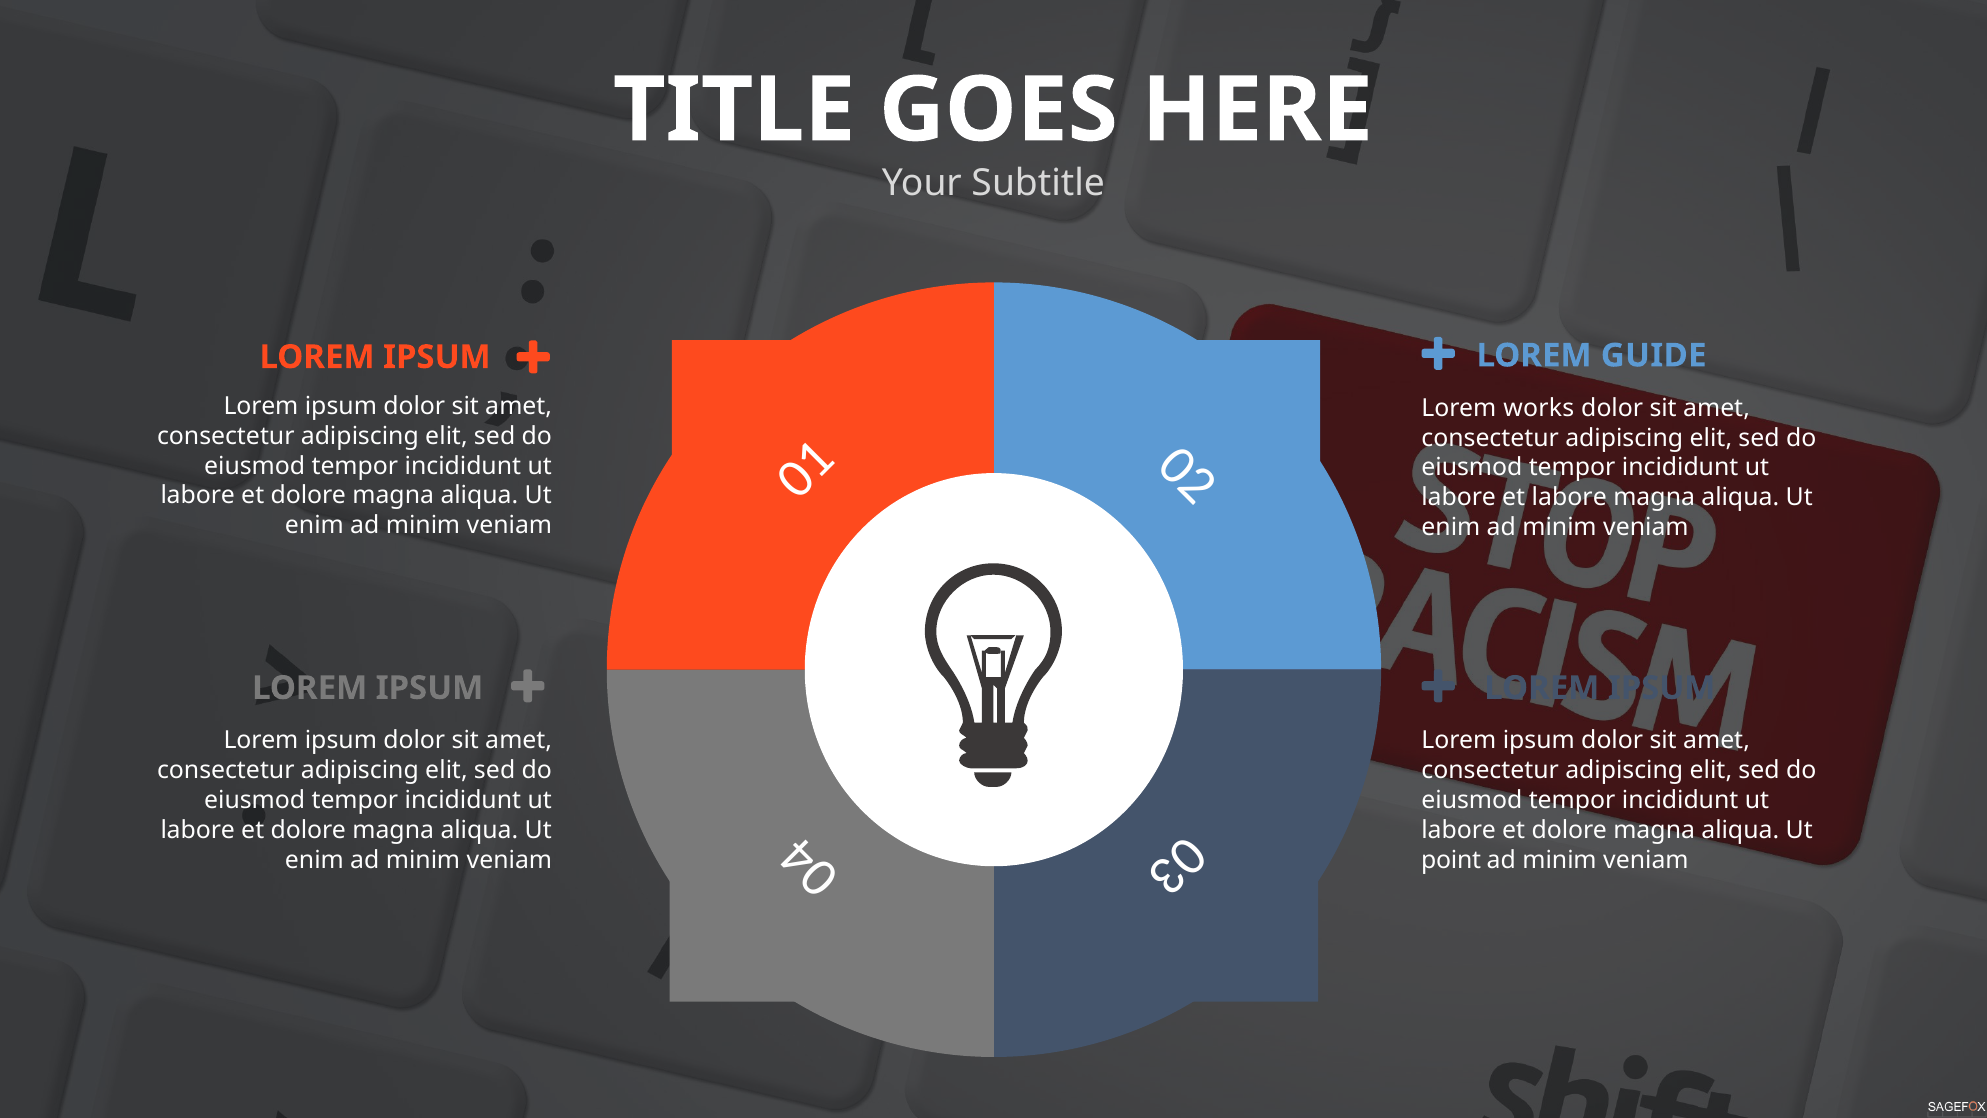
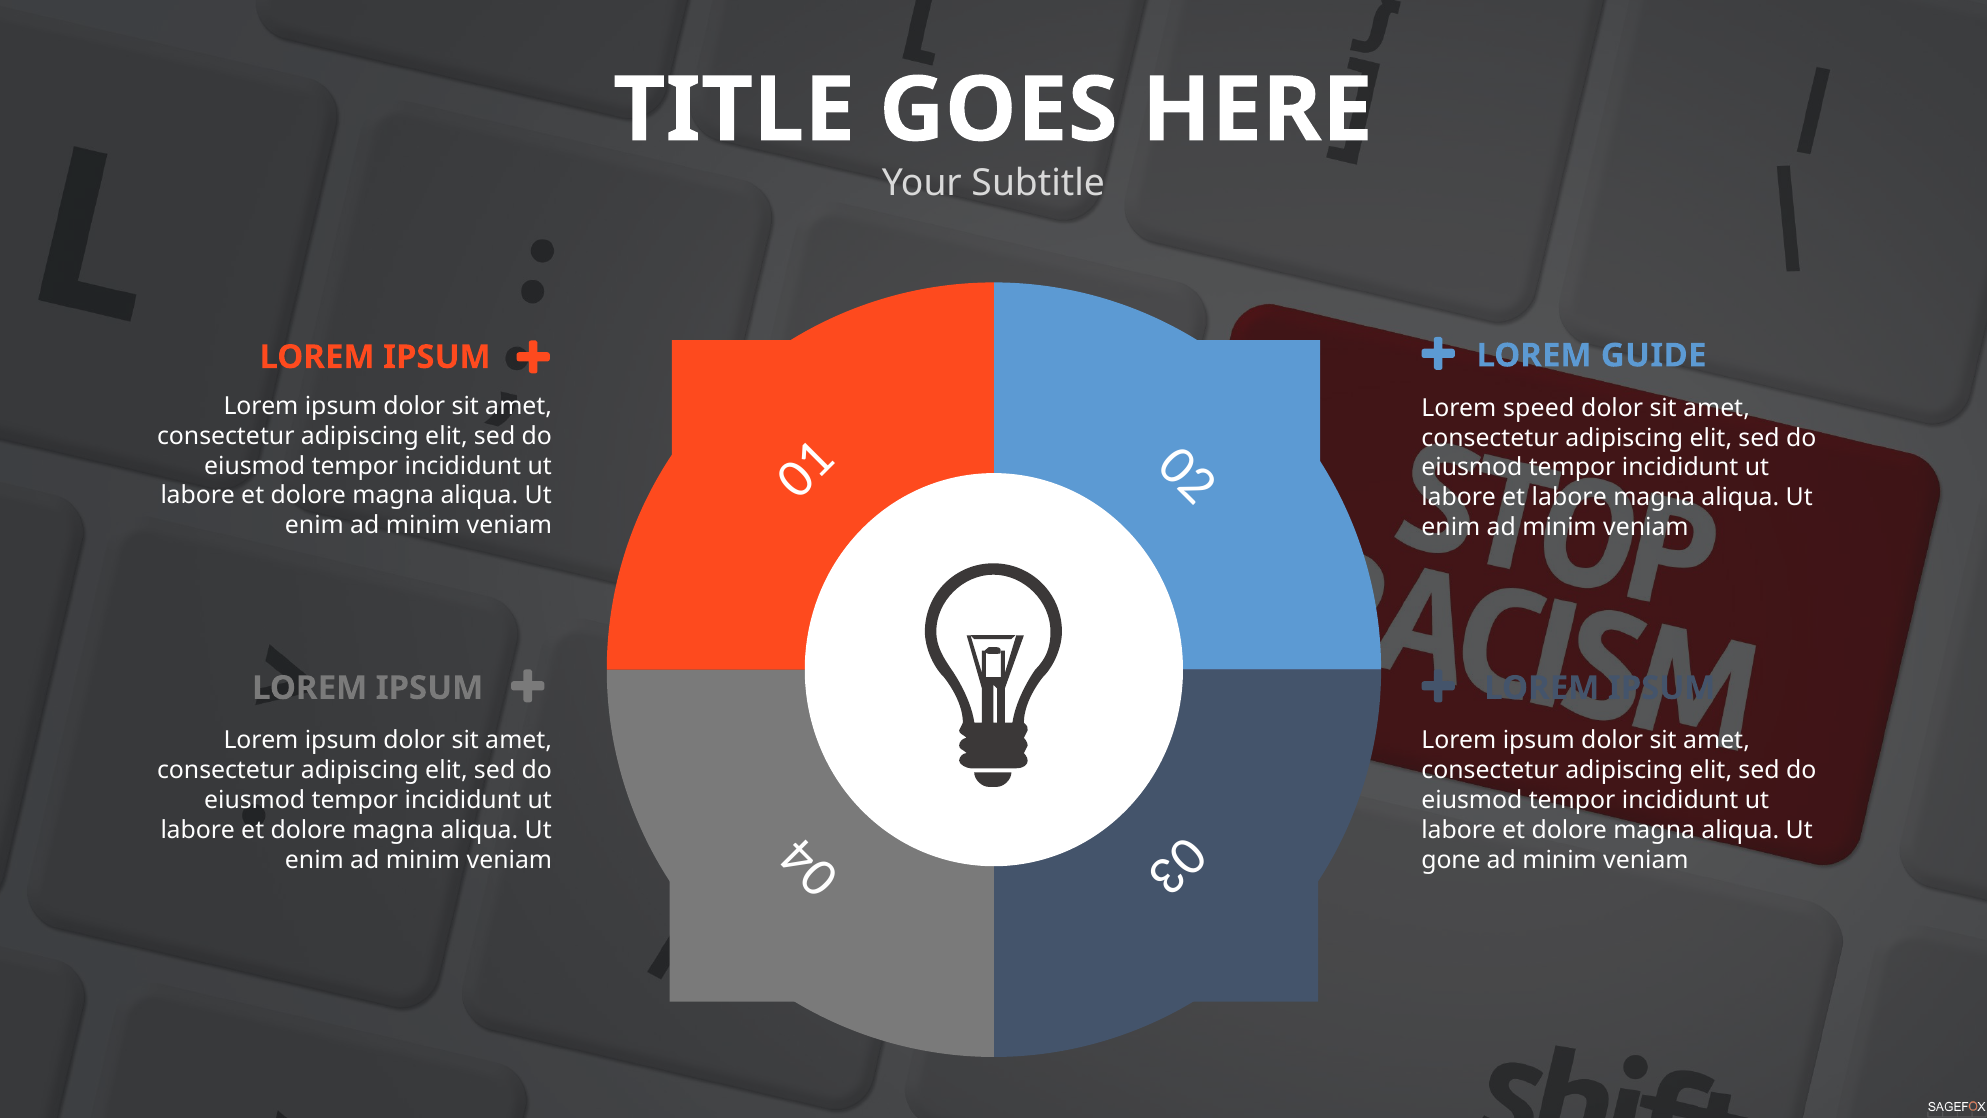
works: works -> speed
point: point -> gone
